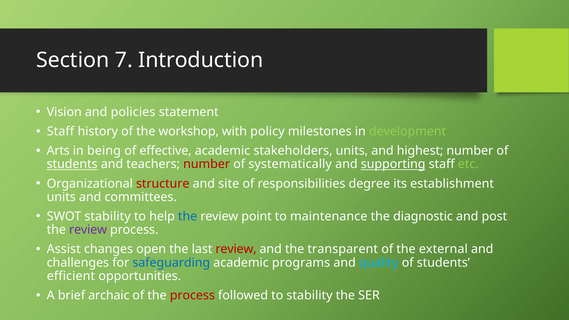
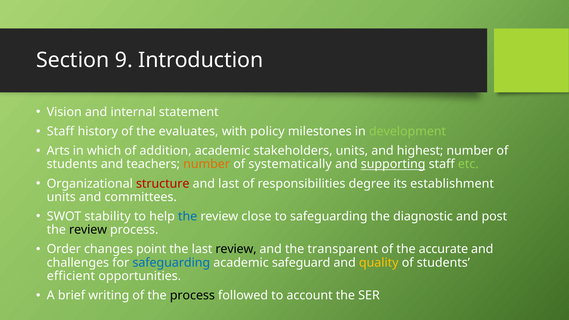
7: 7 -> 9
policies: policies -> internal
workshop: workshop -> evaluates
being: being -> which
effective: effective -> addition
students at (72, 164) underline: present -> none
number at (207, 164) colour: red -> orange
and site: site -> last
point: point -> close
to maintenance: maintenance -> safeguarding
review at (88, 230) colour: purple -> black
Assist: Assist -> Order
open: open -> point
review at (236, 249) colour: red -> black
external: external -> accurate
programs: programs -> safeguard
quality colour: light blue -> yellow
archaic: archaic -> writing
process at (192, 295) colour: red -> black
to stability: stability -> account
